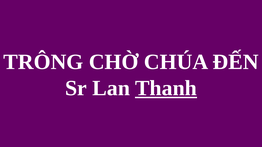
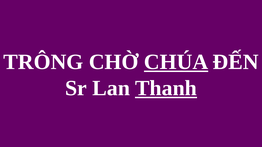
CHÚA underline: none -> present
